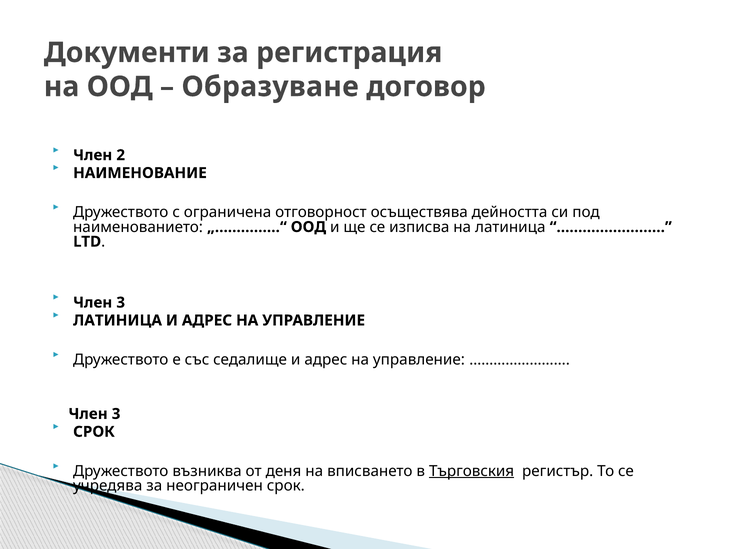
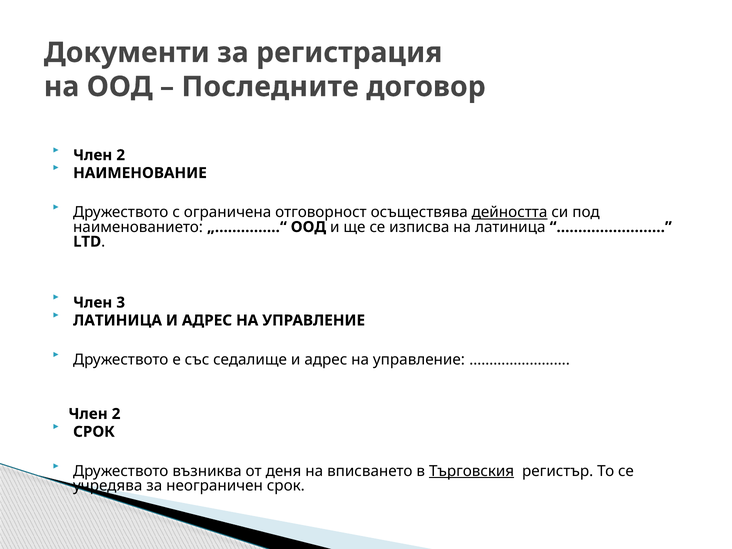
Образуване: Образуване -> Последните
дейността underline: none -> present
3 at (116, 414): 3 -> 2
